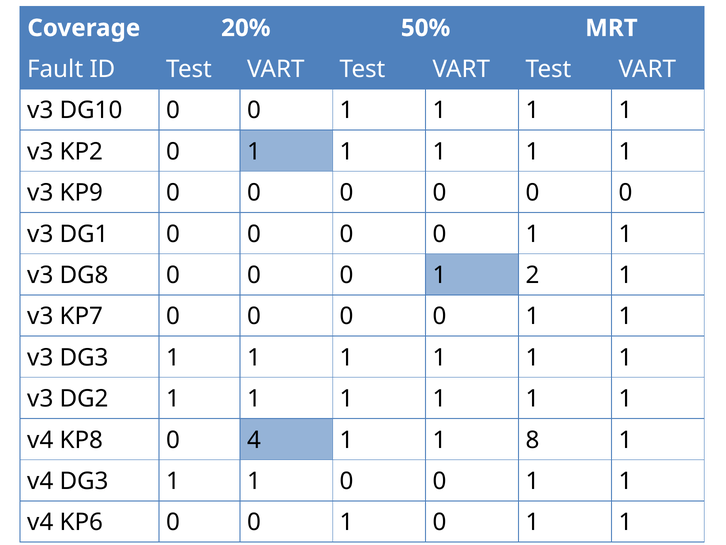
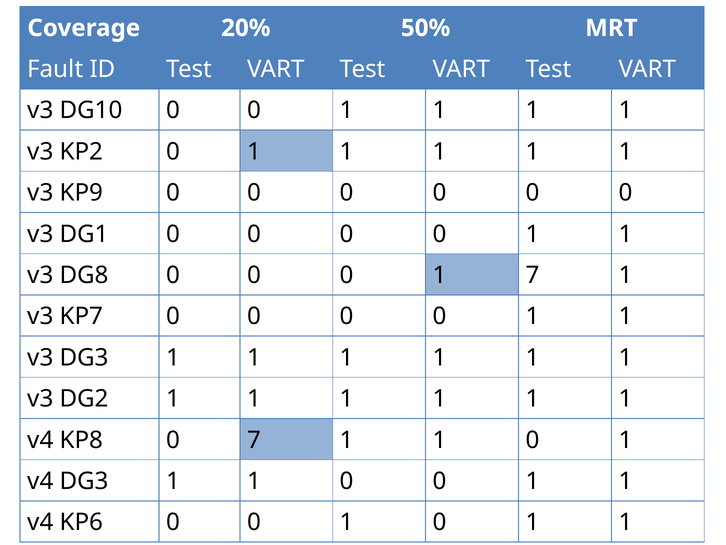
1 2: 2 -> 7
0 4: 4 -> 7
8 at (533, 440): 8 -> 0
